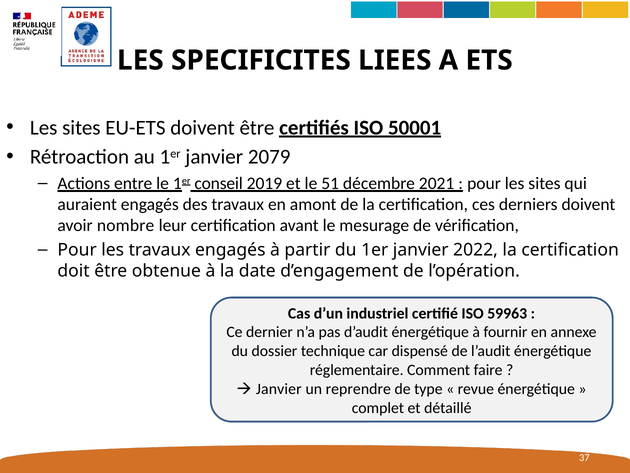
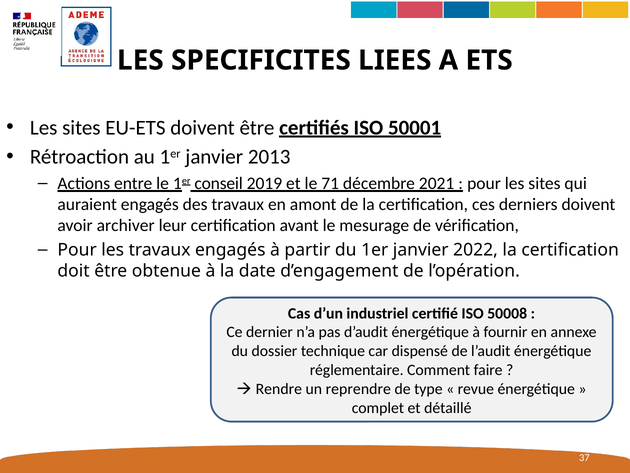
2079: 2079 -> 2013
51: 51 -> 71
nombre: nombre -> archiver
59963: 59963 -> 50008
Janvier at (279, 389): Janvier -> Rendre
